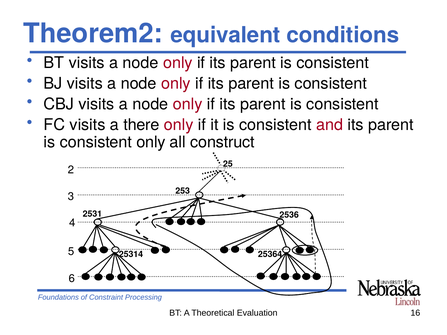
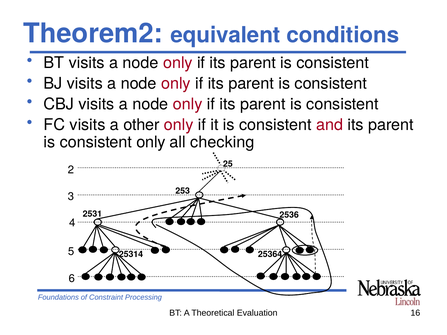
there: there -> other
construct: construct -> checking
